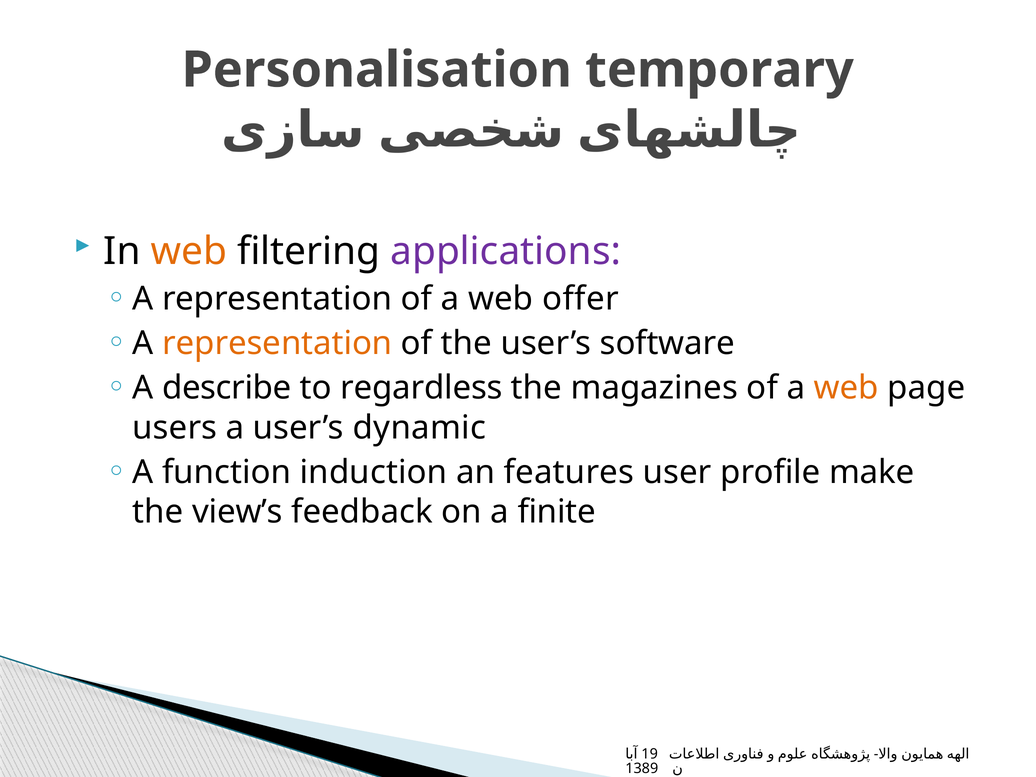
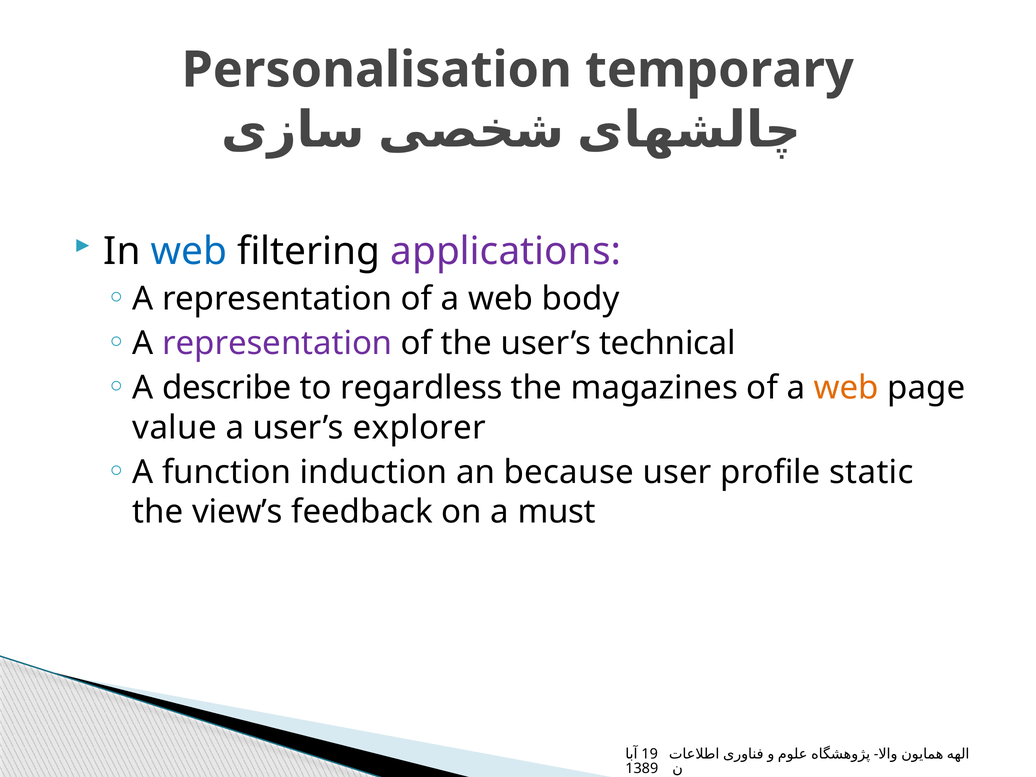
web at (189, 251) colour: orange -> blue
offer: offer -> body
representation at (277, 343) colour: orange -> purple
software: software -> technical
users: users -> value
dynamic: dynamic -> explorer
features: features -> because
make: make -> static
finite: finite -> must
